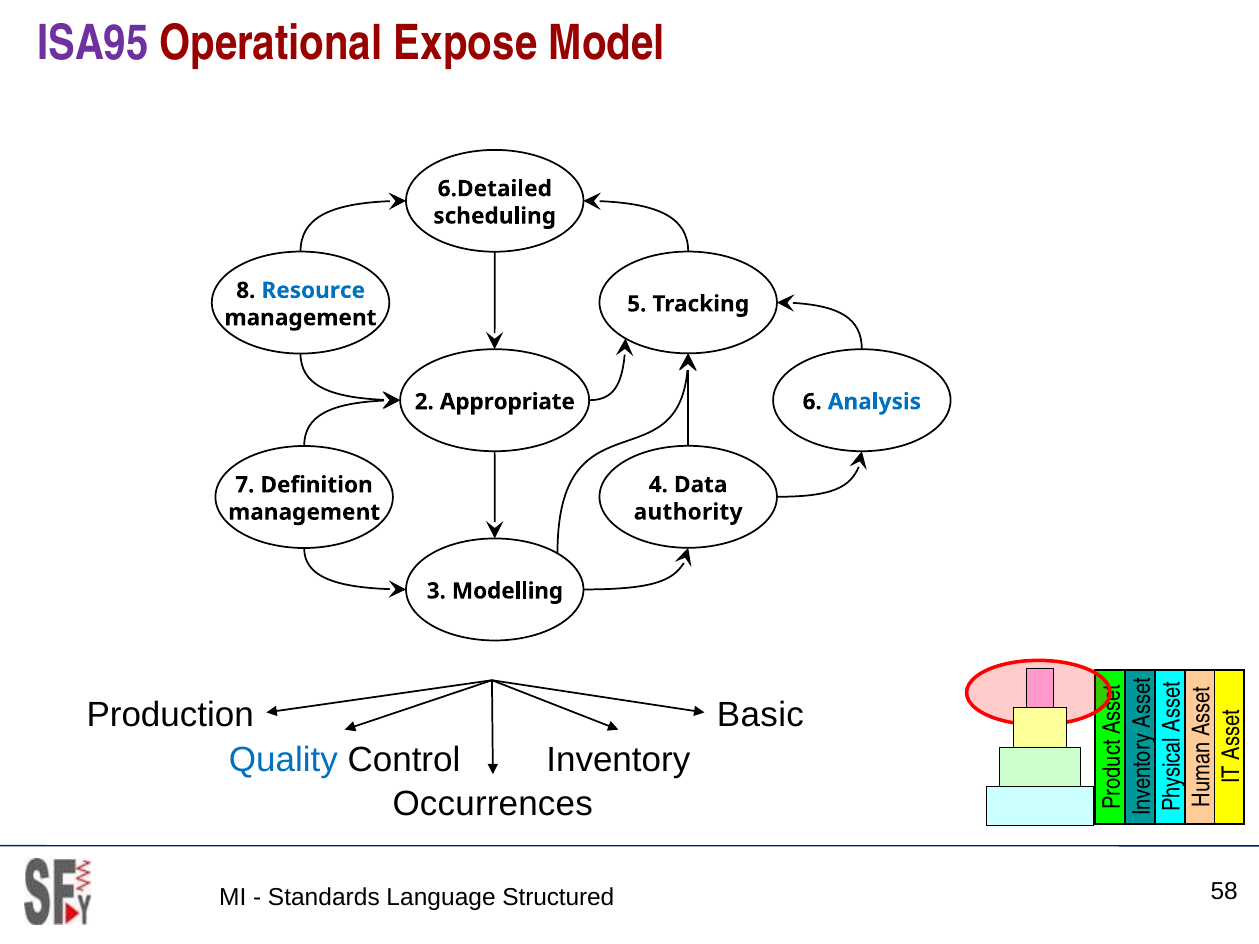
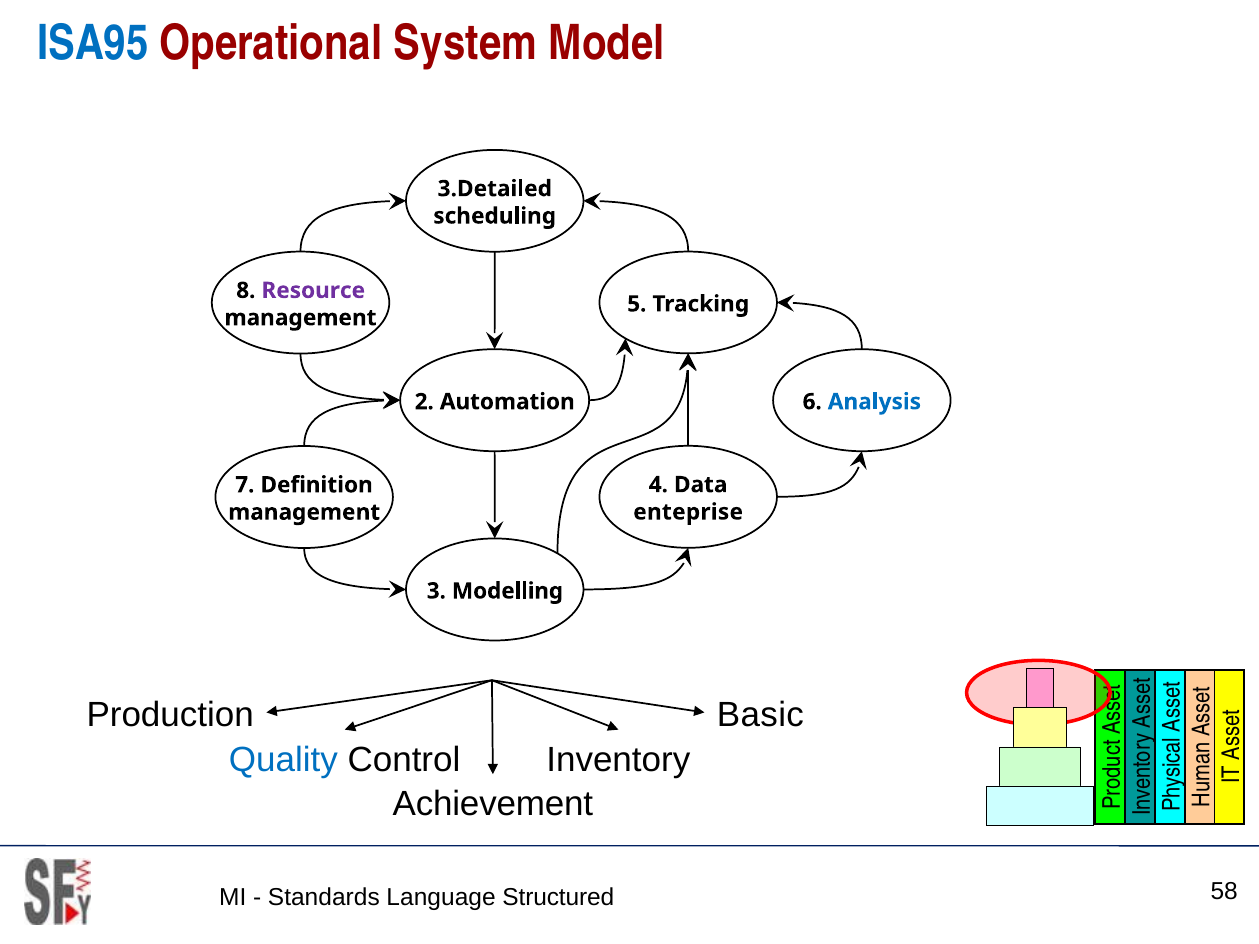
ISA95 colour: purple -> blue
Expose: Expose -> System
6.Detailed: 6.Detailed -> 3.Detailed
Resource colour: blue -> purple
Appropriate: Appropriate -> Automation
authority: authority -> enteprise
Occurrences: Occurrences -> Achievement
